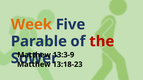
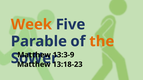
the colour: red -> orange
